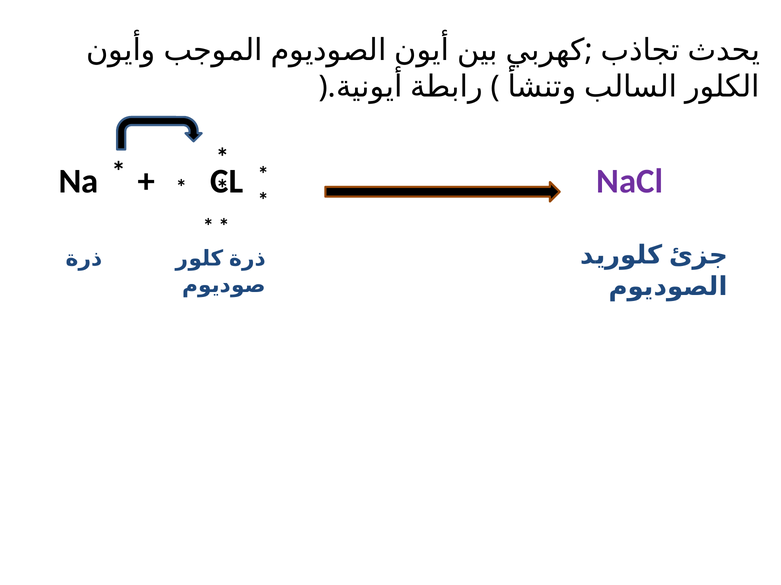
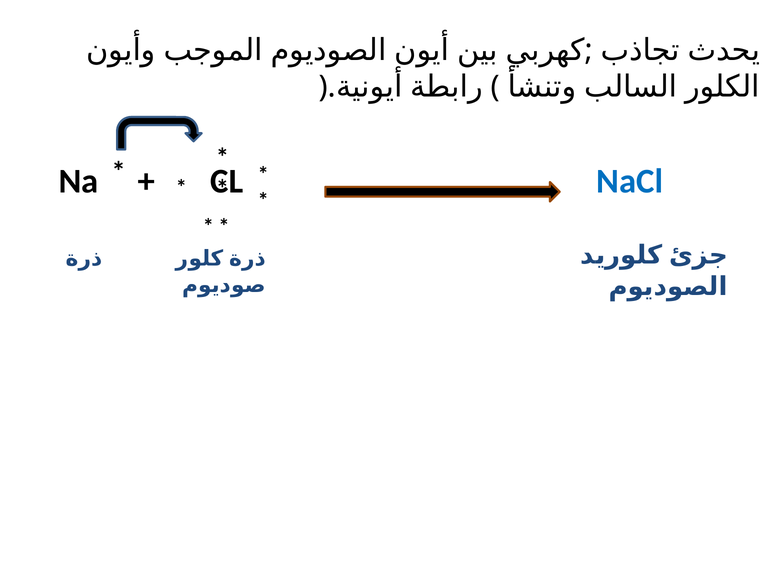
NaCl colour: purple -> blue
